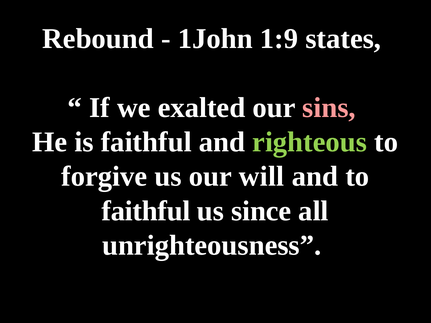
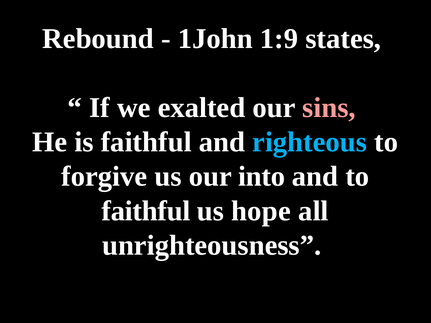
righteous colour: light green -> light blue
will: will -> into
since: since -> hope
